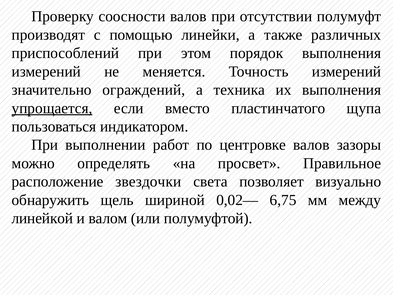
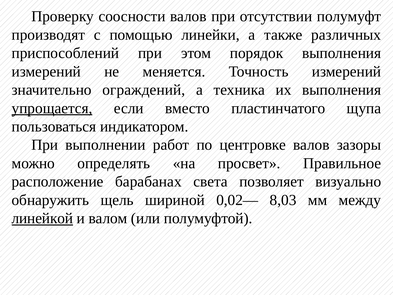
звездочки: звездочки -> барабанах
6,75: 6,75 -> 8,03
линейкой underline: none -> present
